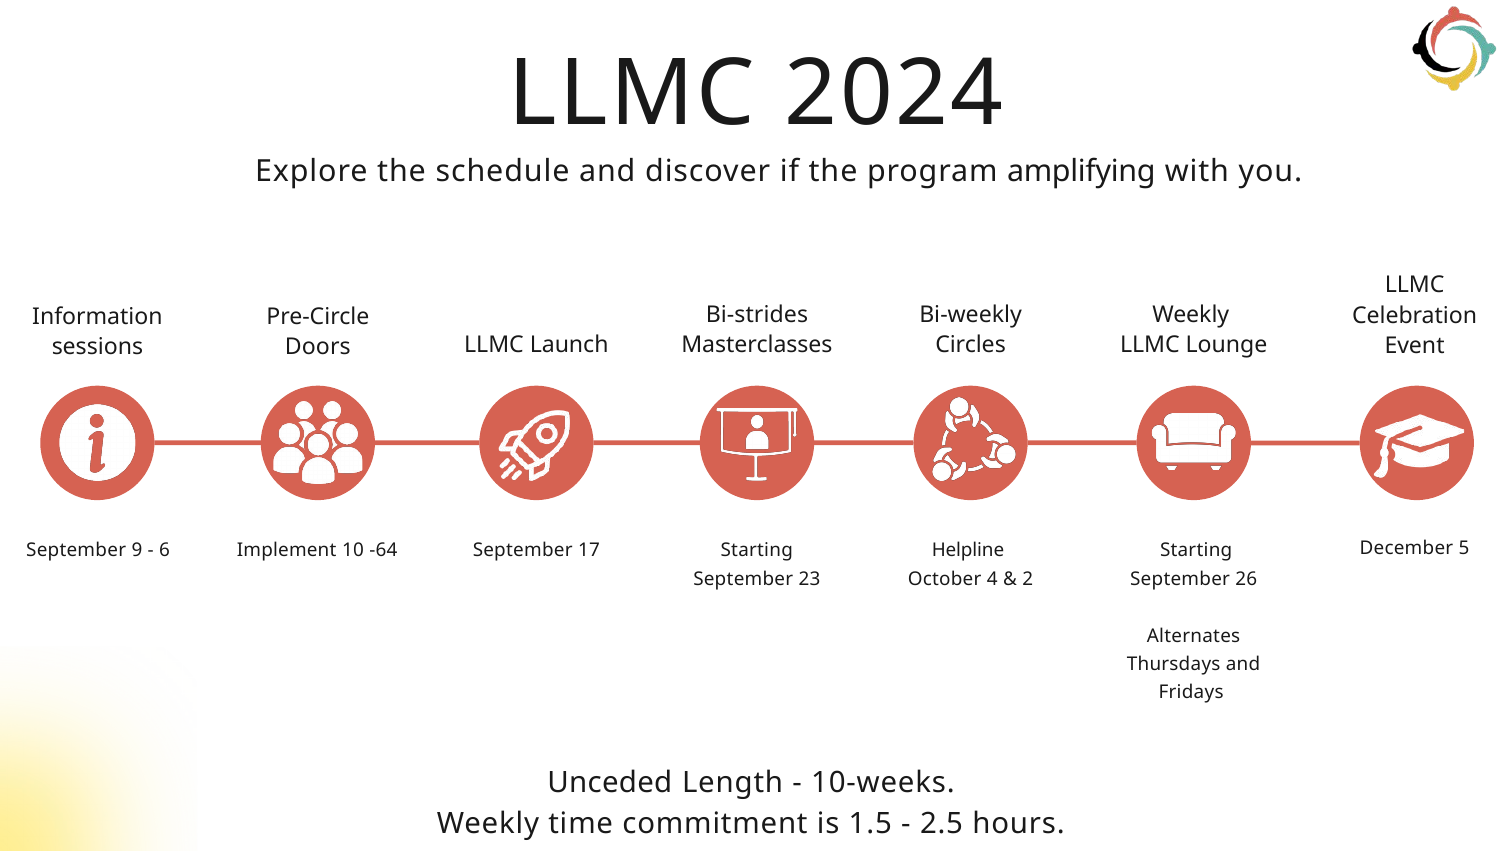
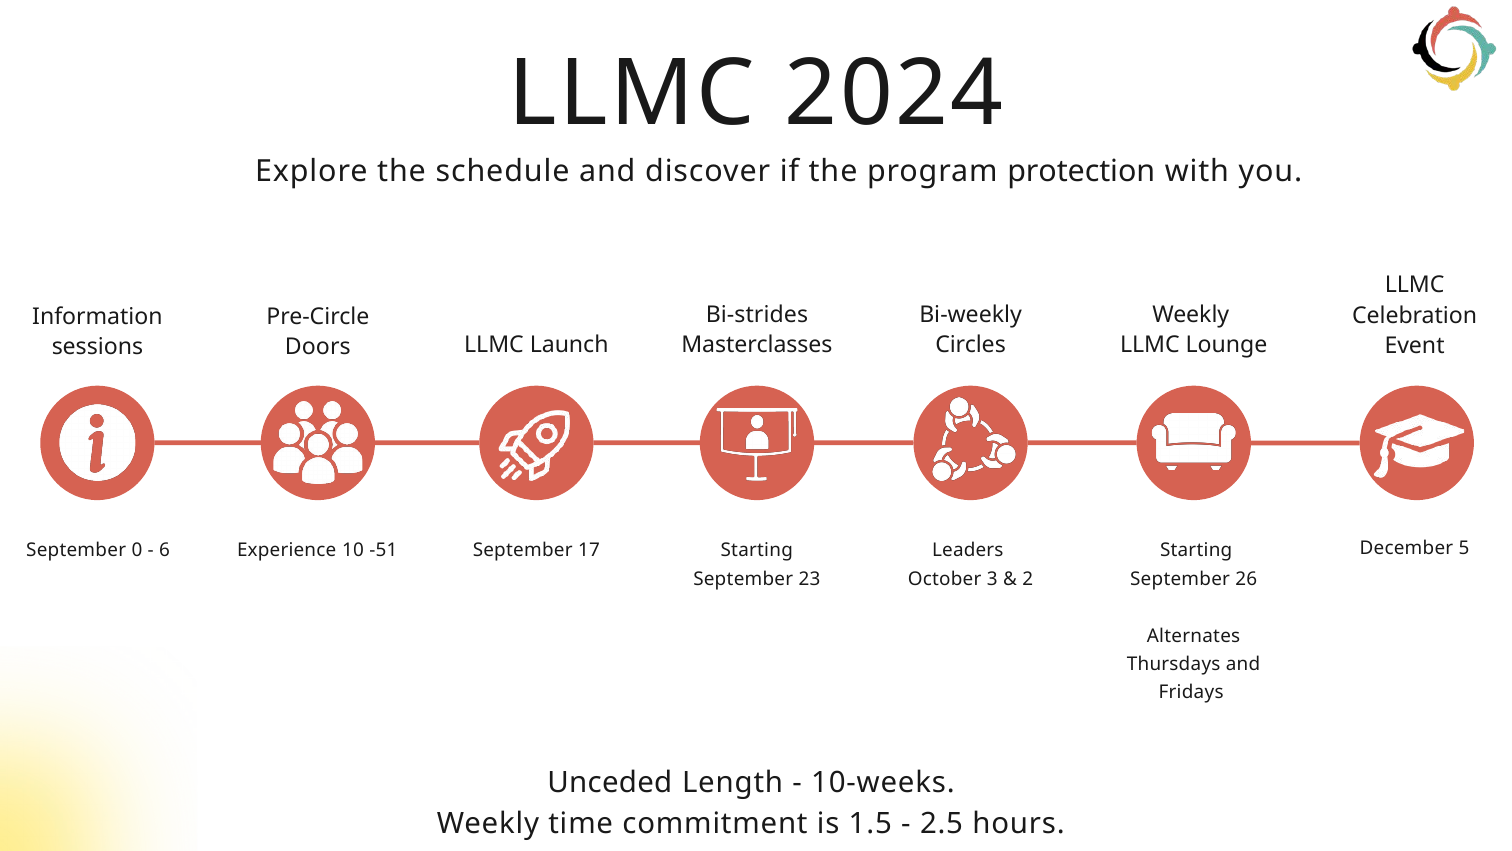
amplifying: amplifying -> protection
Helpline: Helpline -> Leaders
9: 9 -> 0
Implement: Implement -> Experience
-64: -64 -> -51
4: 4 -> 3
